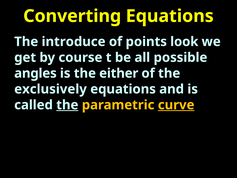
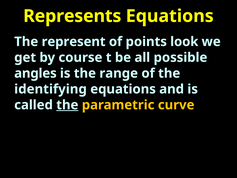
Converting: Converting -> Represents
introduce: introduce -> represent
either: either -> range
exclusively: exclusively -> identifying
curve underline: present -> none
